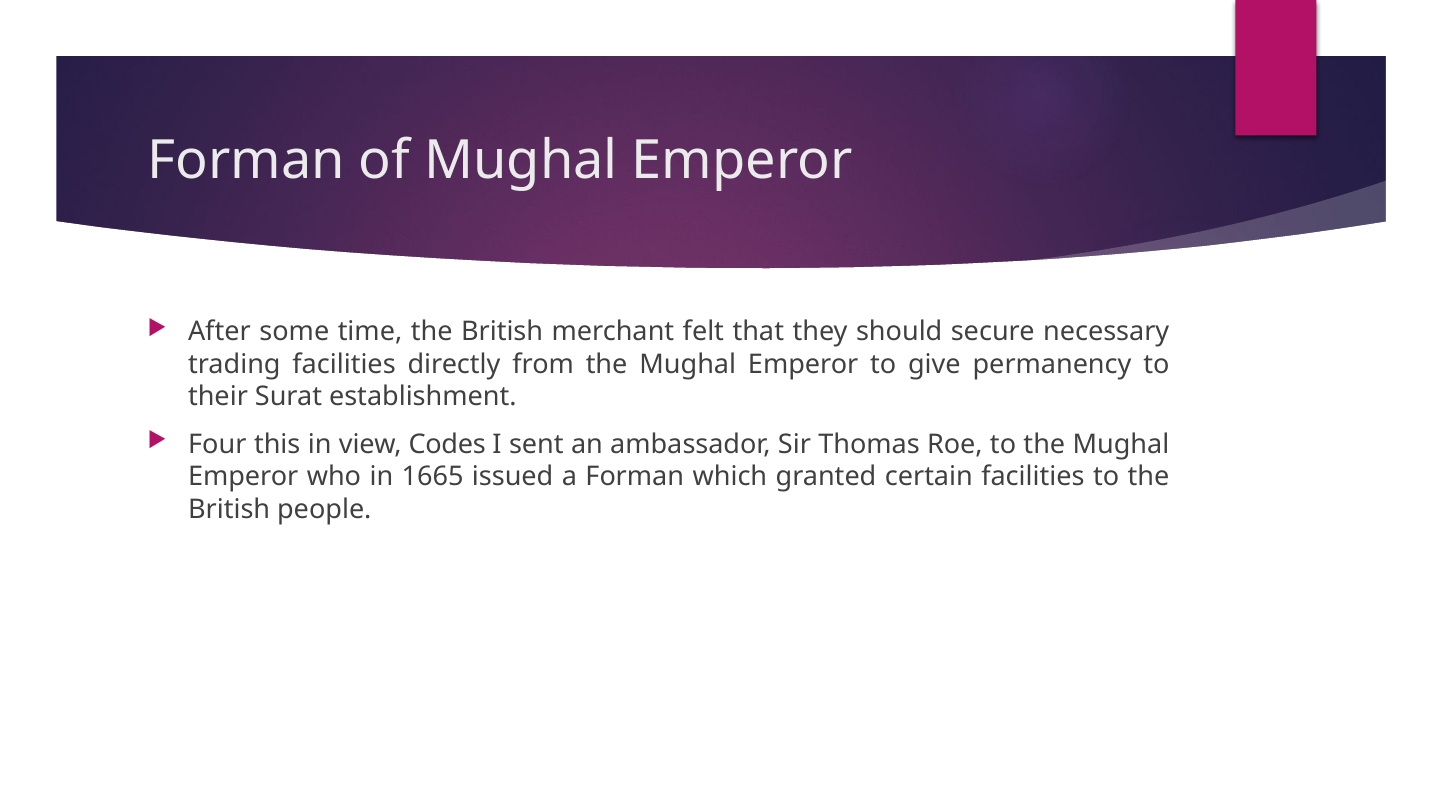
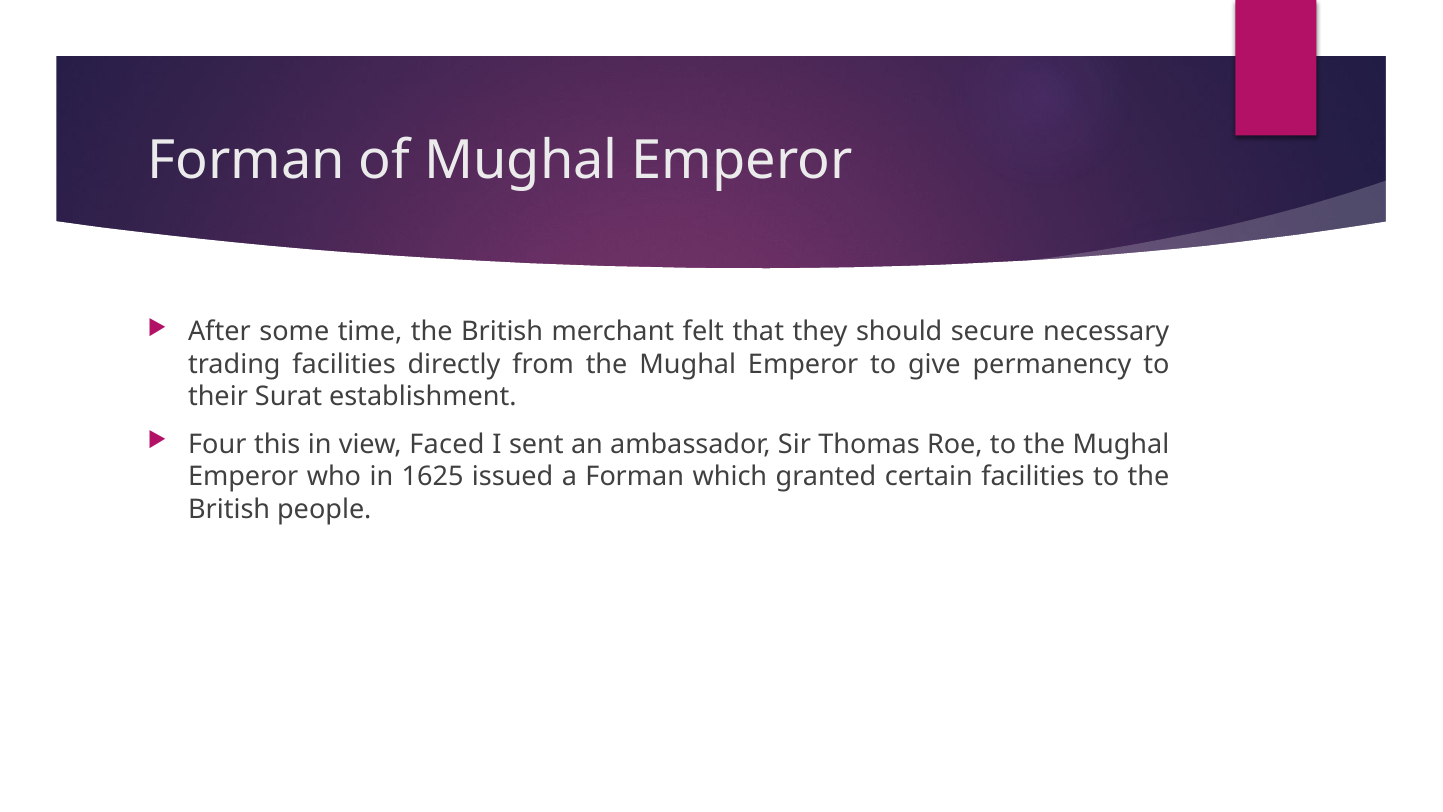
Codes: Codes -> Faced
1665: 1665 -> 1625
